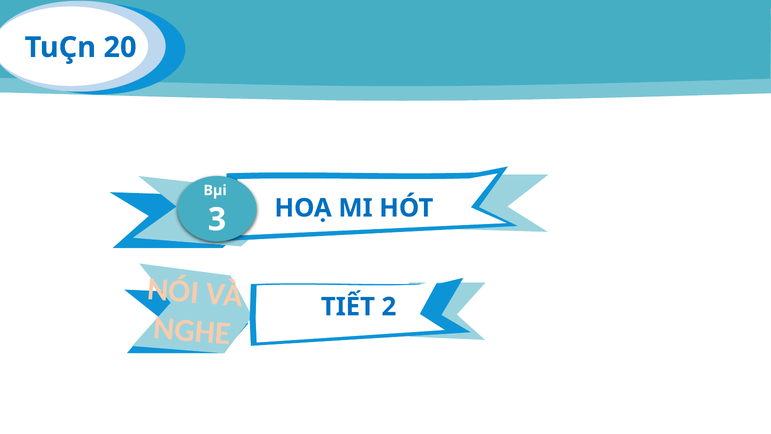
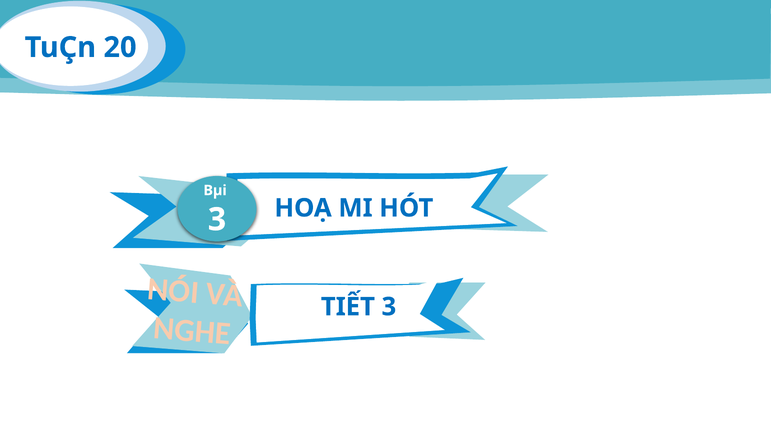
2 at (389, 307): 2 -> 3
